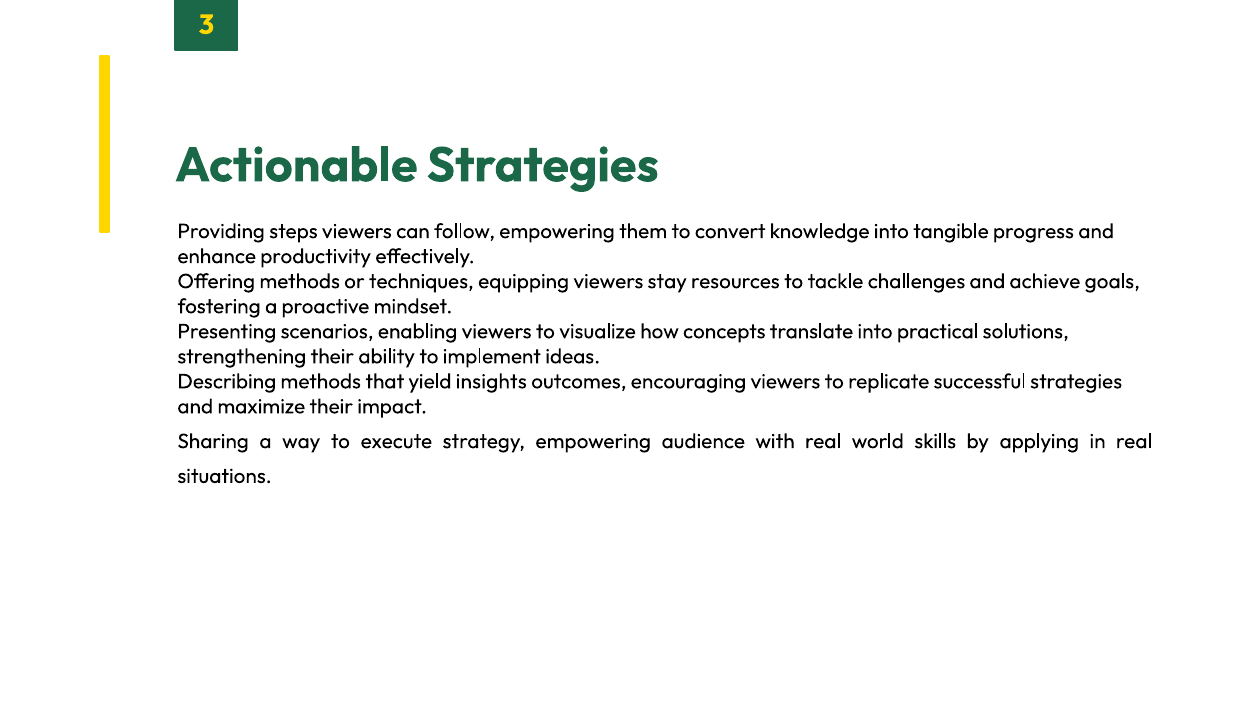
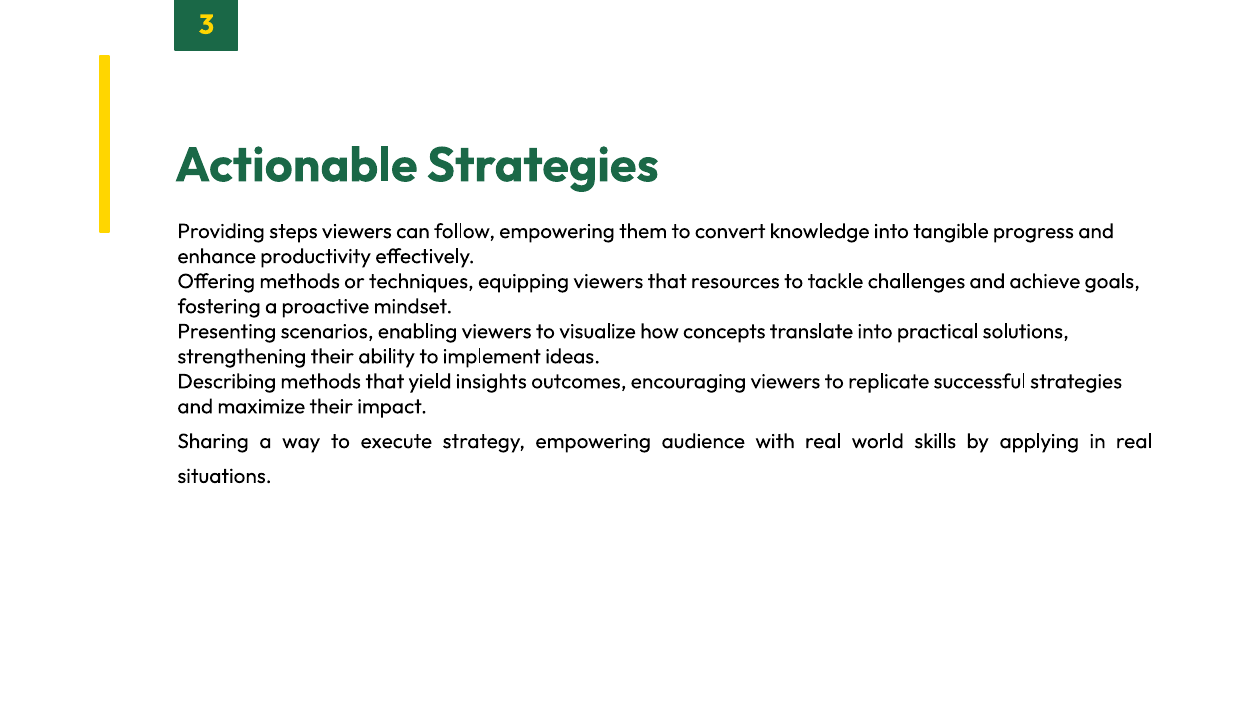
viewers stay: stay -> that
